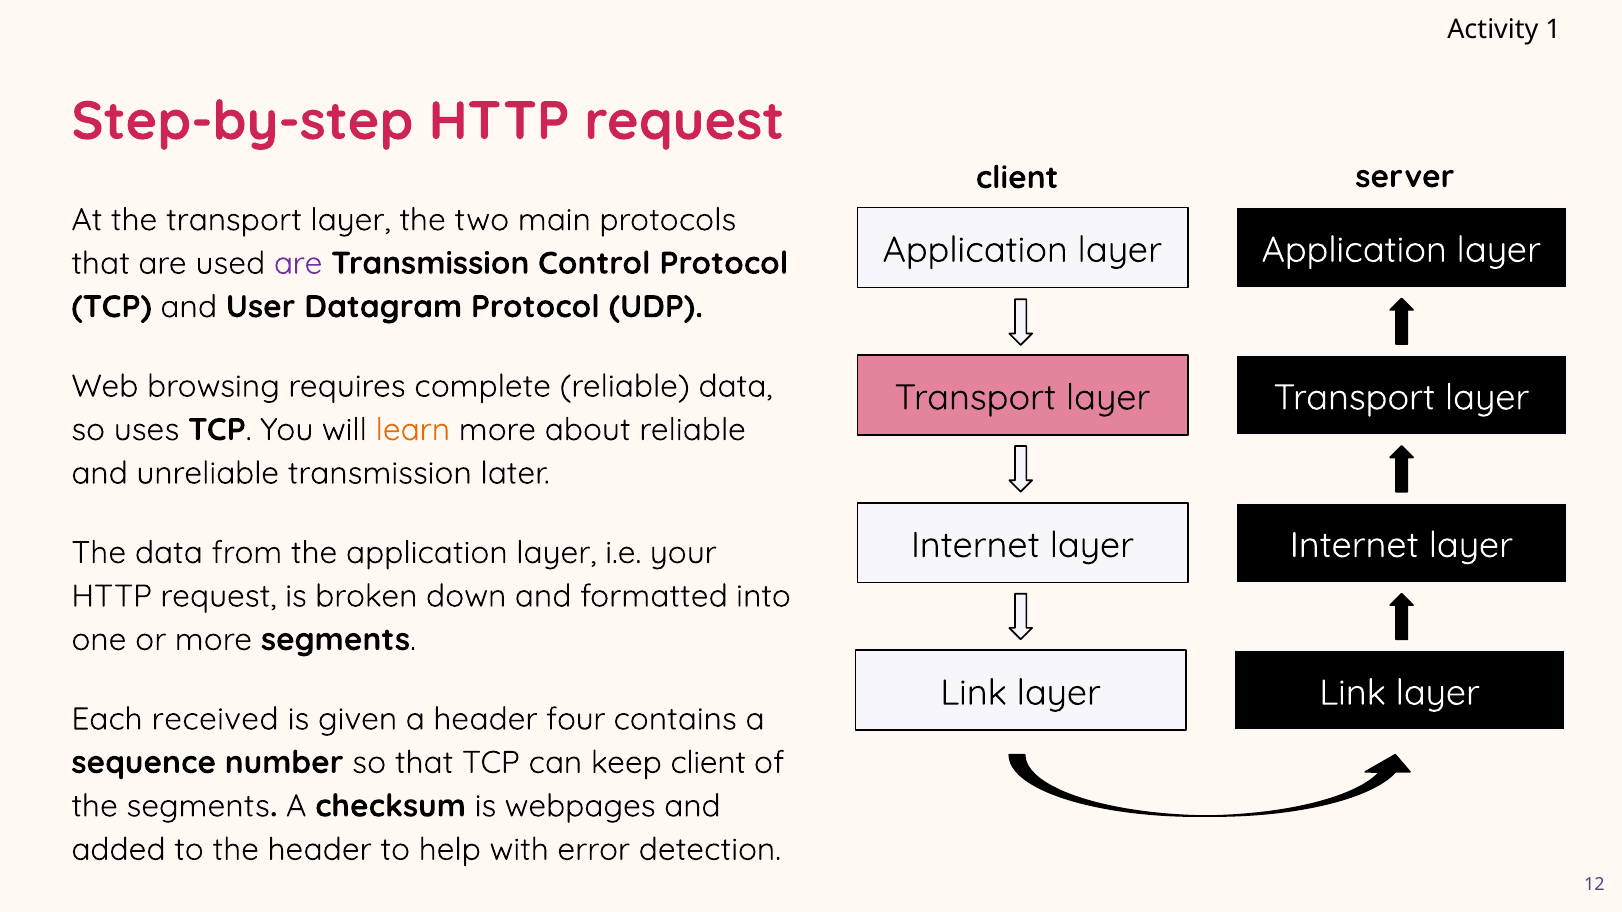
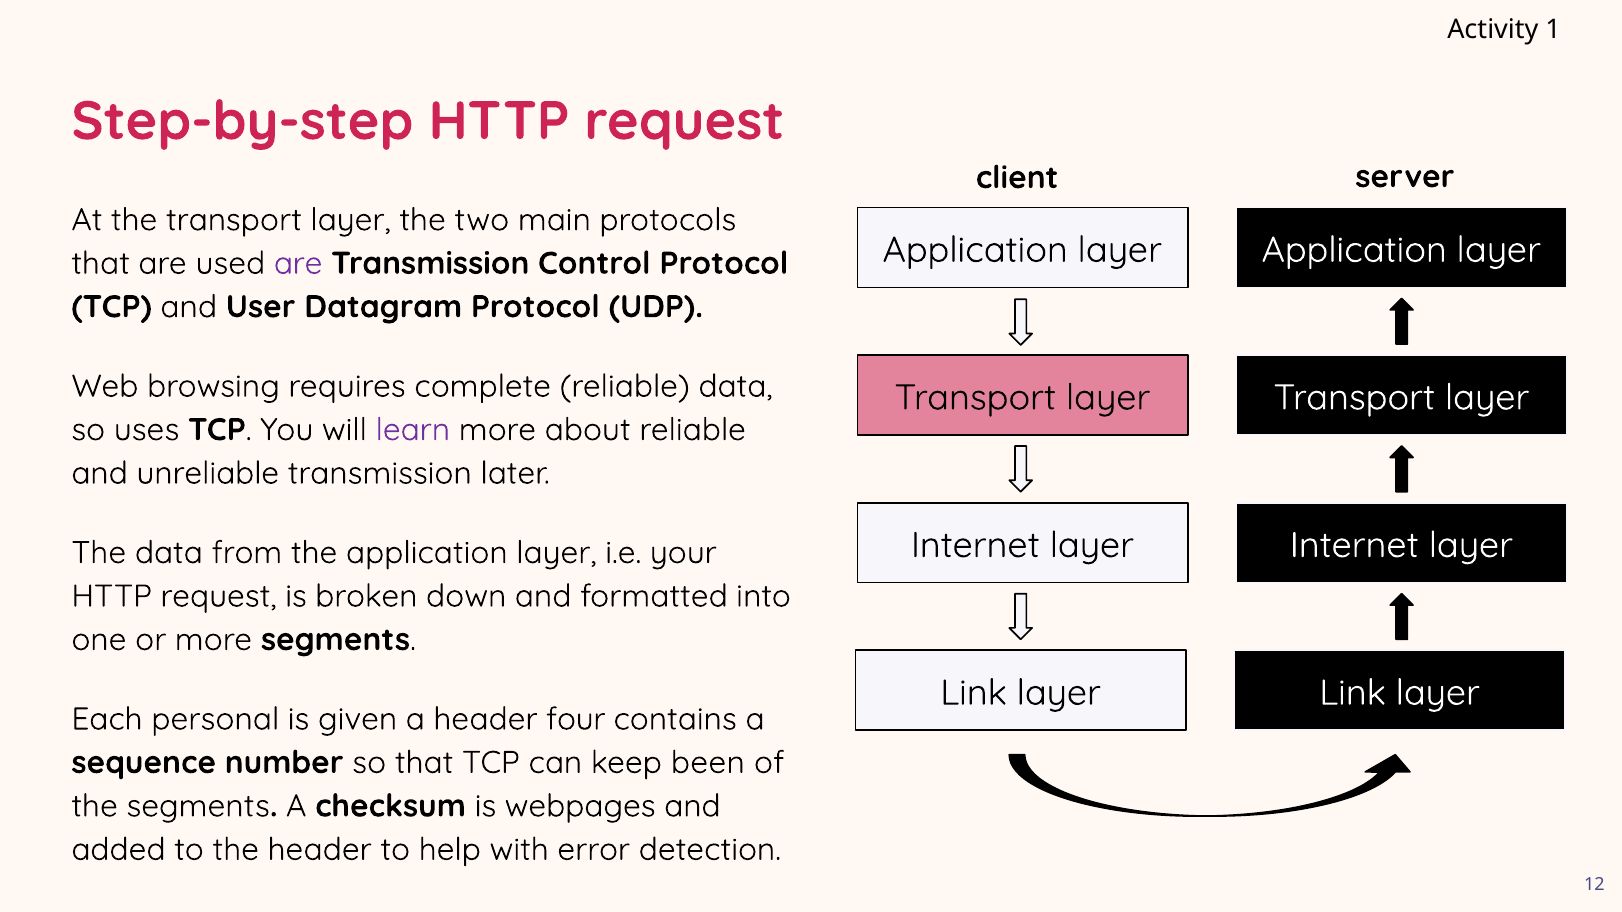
learn colour: orange -> purple
received: received -> personal
keep client: client -> been
